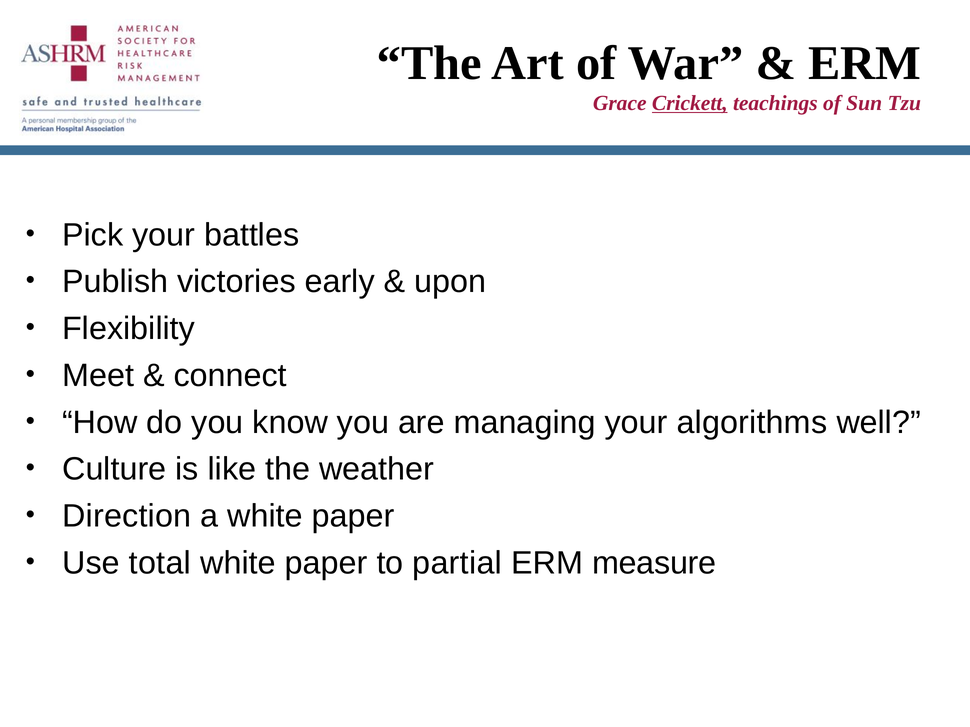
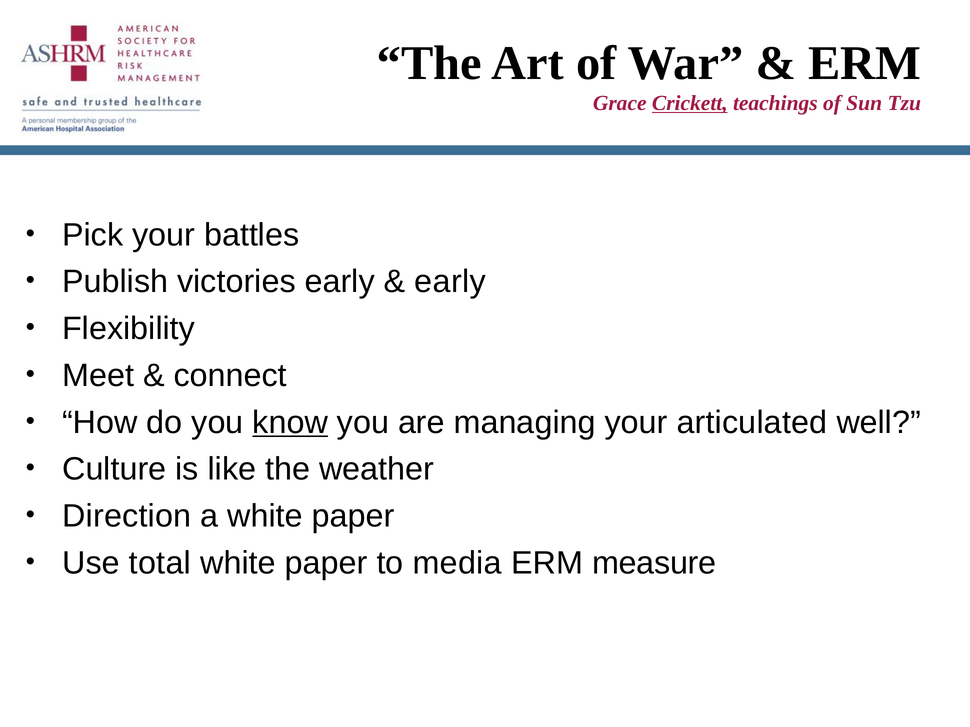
upon at (450, 282): upon -> early
know underline: none -> present
algorithms: algorithms -> articulated
partial: partial -> media
